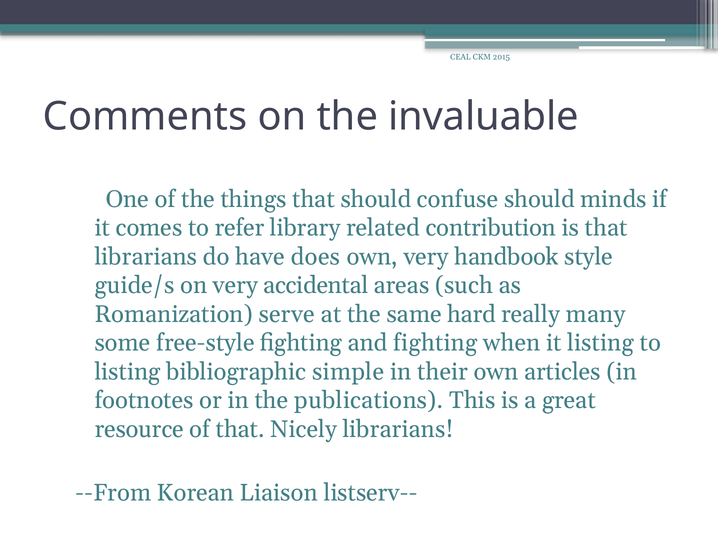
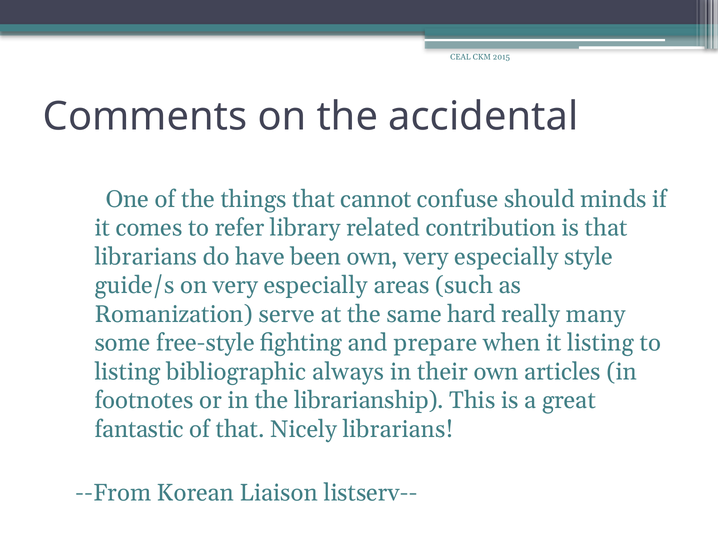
invaluable: invaluable -> accidental
that should: should -> cannot
does: does -> been
own very handbook: handbook -> especially
on very accidental: accidental -> especially
and fighting: fighting -> prepare
simple: simple -> always
publications: publications -> librarianship
resource: resource -> fantastic
